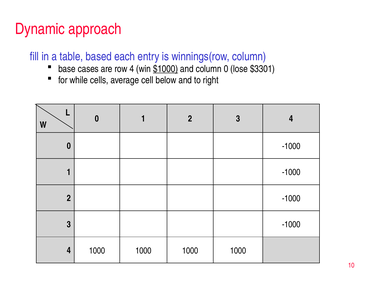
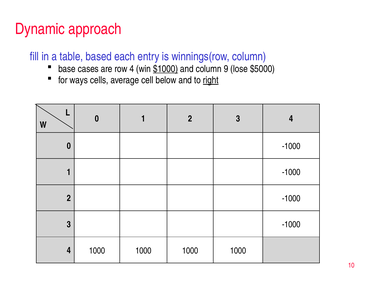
column 0: 0 -> 9
$3301: $3301 -> $5000
while: while -> ways
right underline: none -> present
